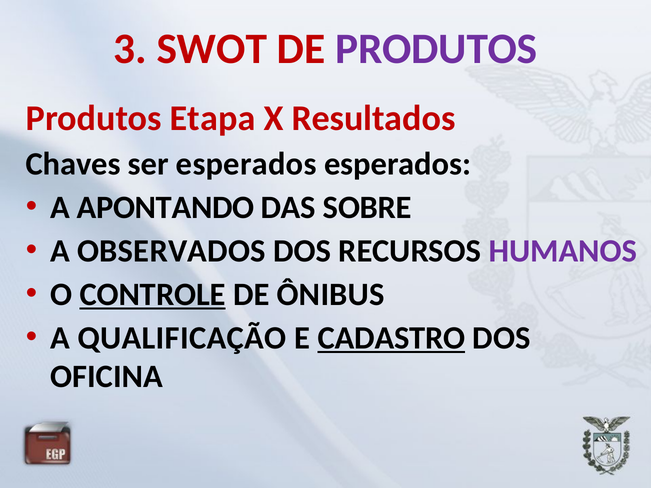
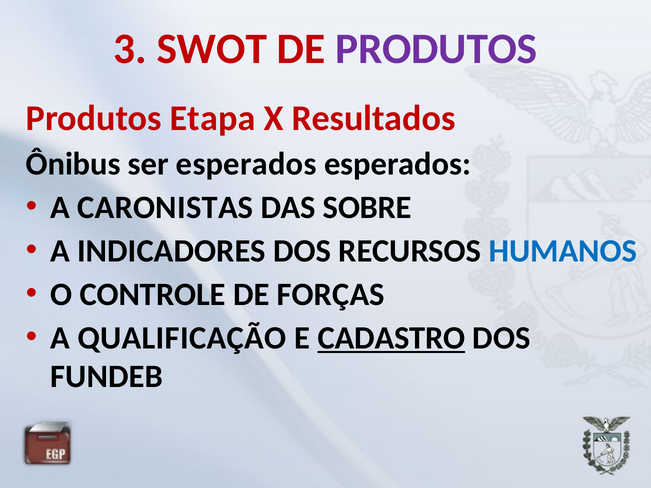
Chaves: Chaves -> Ônibus
APONTANDO: APONTANDO -> CARONISTAS
OBSERVADOS: OBSERVADOS -> INDICADORES
HUMANOS colour: purple -> blue
CONTROLE underline: present -> none
ÔNIBUS: ÔNIBUS -> FORÇAS
OFICINA: OFICINA -> FUNDEB
